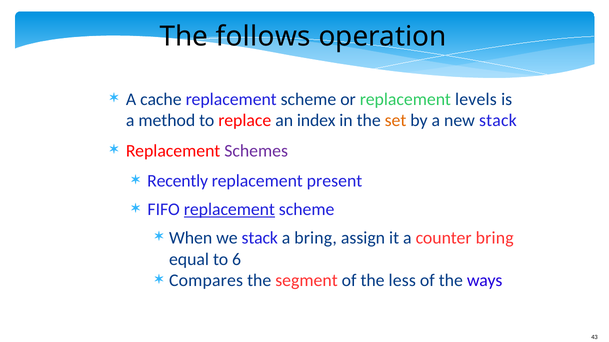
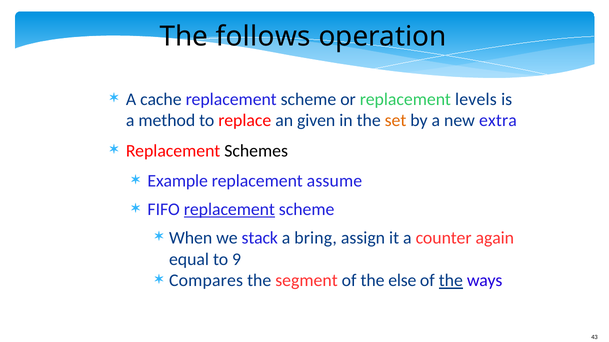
index: index -> given
new stack: stack -> extra
Schemes colour: purple -> black
Recently: Recently -> Example
present: present -> assume
counter bring: bring -> again
6: 6 -> 9
less: less -> else
the at (451, 281) underline: none -> present
